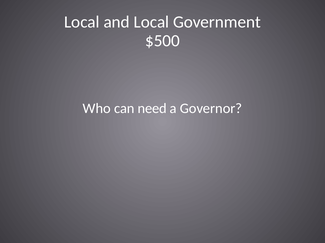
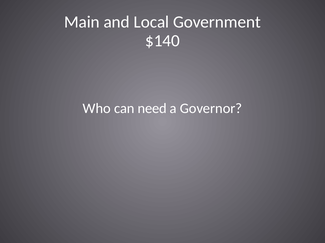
Local at (82, 22): Local -> Main
$500: $500 -> $140
